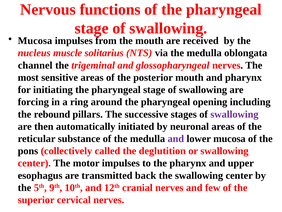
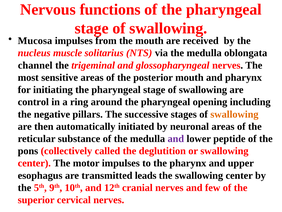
forcing: forcing -> control
rebound: rebound -> negative
swallowing at (234, 114) colour: purple -> orange
lower mucosa: mucosa -> peptide
back: back -> leads
